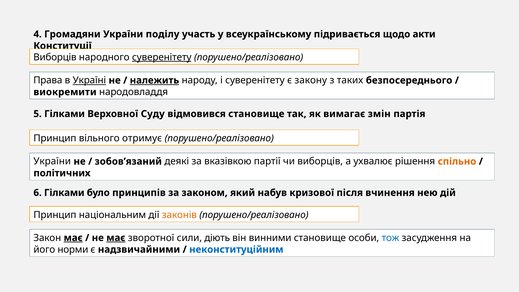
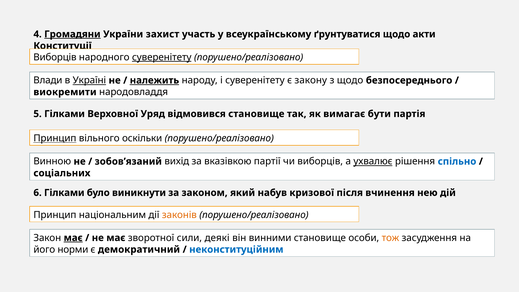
Громадяни underline: none -> present
поділу: поділу -> захист
підривається: підривається -> ґрунтуватися
Права: Права -> Влади
з таких: таких -> щодо
Суду: Суду -> Уряд
змін: змін -> бути
Принцип at (55, 138) underline: none -> present
отримує: отримує -> оскільки
України at (52, 161): України -> Винною
деякі: деякі -> вихід
ухвалює underline: none -> present
спільно colour: orange -> blue
політичних: політичних -> соціальних
принципів: принципів -> виникнути
має at (116, 238) underline: present -> none
діють: діють -> деякі
тож colour: blue -> orange
надзвичайними: надзвичайними -> демократичний
